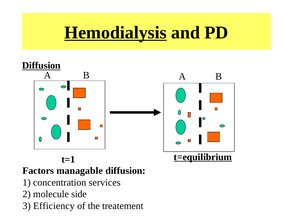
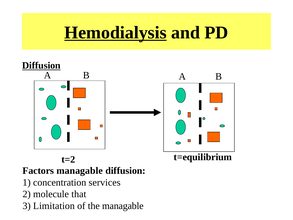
t=equilibrium underline: present -> none
t=1: t=1 -> t=2
side: side -> that
Efficiency: Efficiency -> Limitation
the treatement: treatement -> managable
